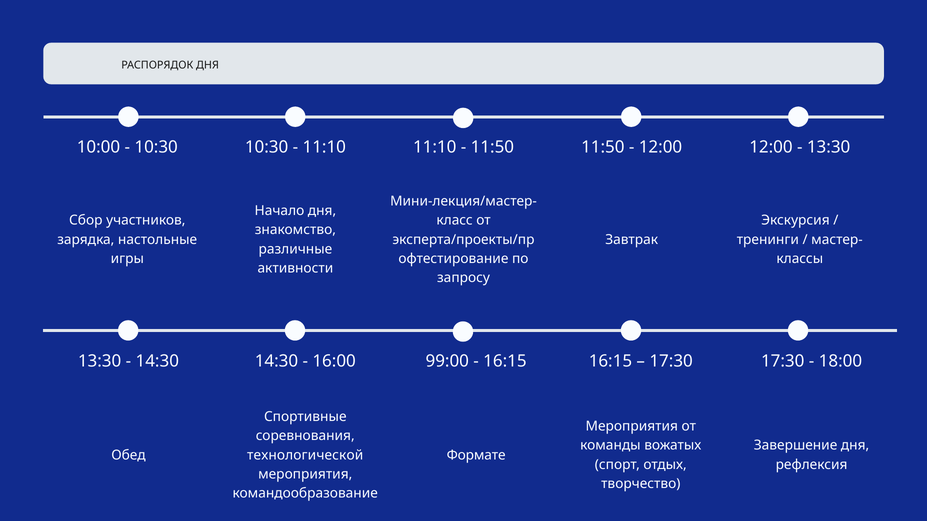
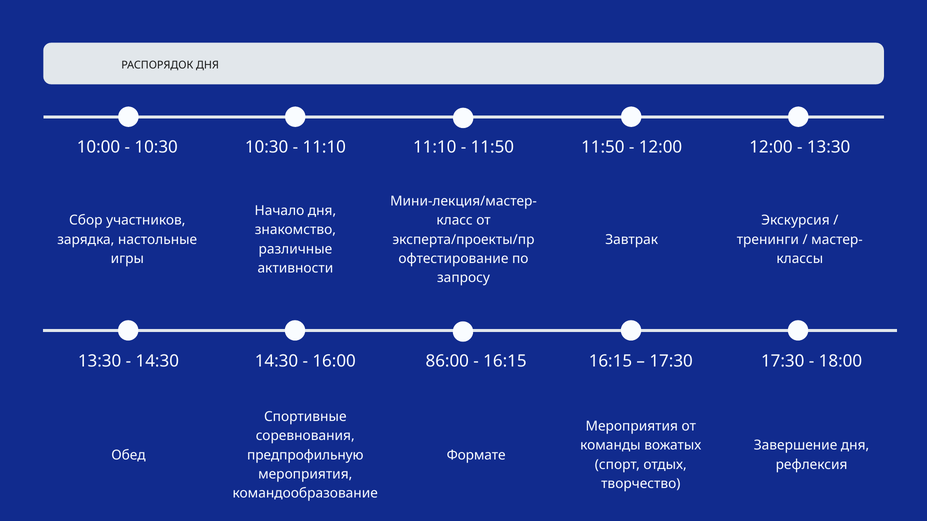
99:00: 99:00 -> 86:00
технологической: технологической -> предпрофильную
